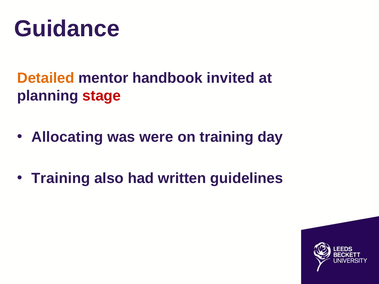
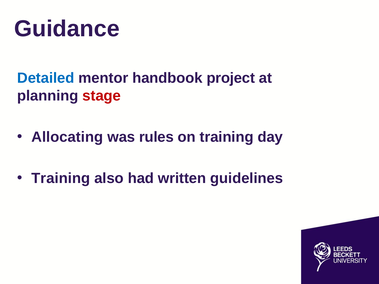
Detailed colour: orange -> blue
invited: invited -> project
were: were -> rules
